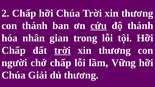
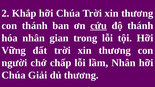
2 Chấp: Chấp -> Khắp
Chấp at (14, 51): Chấp -> Vững
trời at (62, 51) underline: present -> none
lầm Vững: Vững -> Nhân
